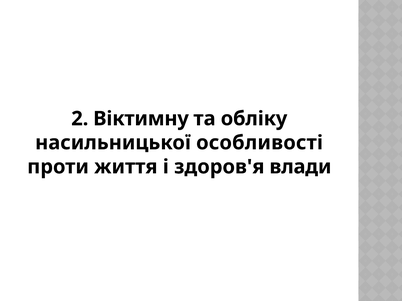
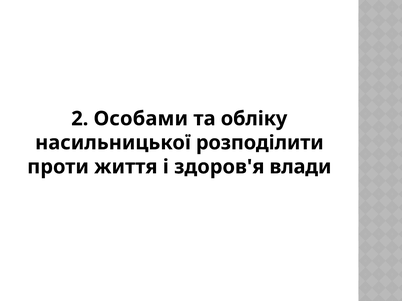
Віктимну: Віктимну -> Особами
особливості: особливості -> розподілити
